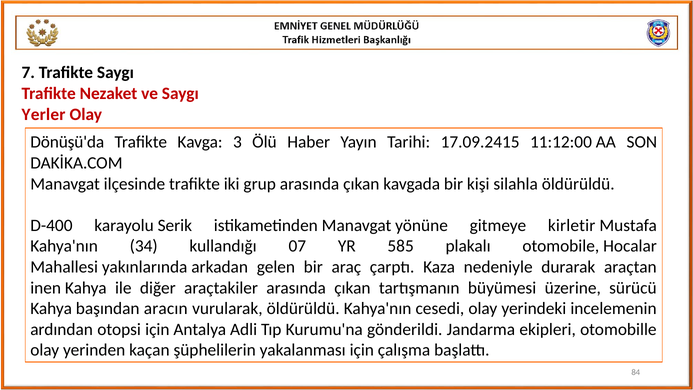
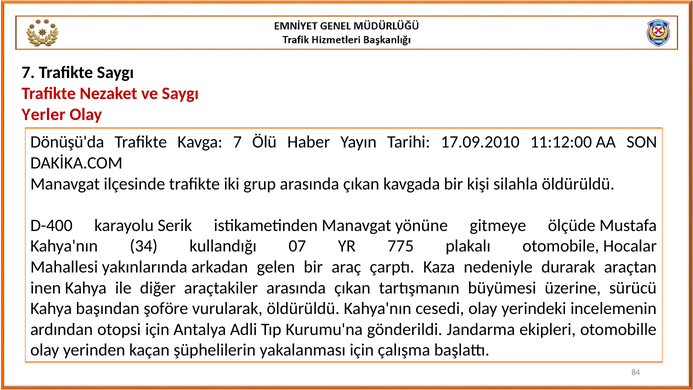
Kavga 3: 3 -> 7
17.09.2415: 17.09.2415 -> 17.09.2010
kirletir: kirletir -> ölçüde
585: 585 -> 775
aracın: aracın -> şoföre
